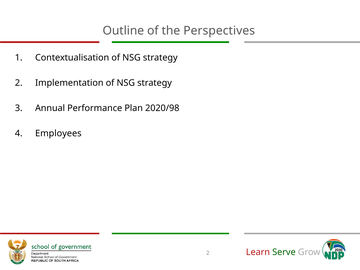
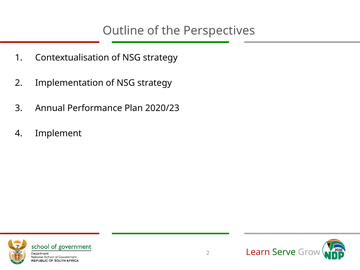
2020/98: 2020/98 -> 2020/23
Employees: Employees -> Implement
